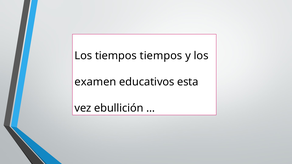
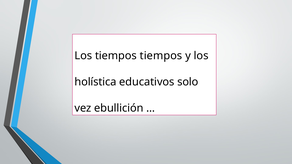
examen: examen -> holística
esta: esta -> solo
